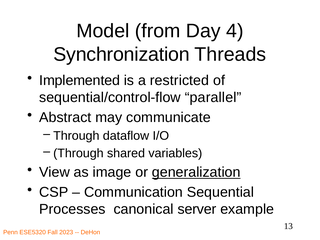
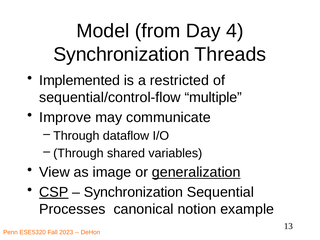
parallel: parallel -> multiple
Abstract: Abstract -> Improve
CSP underline: none -> present
Communication at (133, 192): Communication -> Synchronization
server: server -> notion
